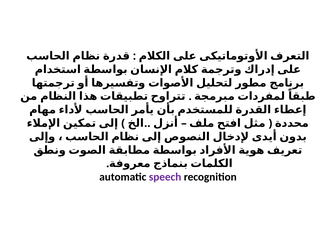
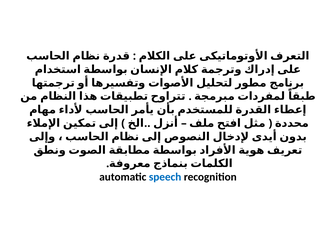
speech colour: purple -> blue
